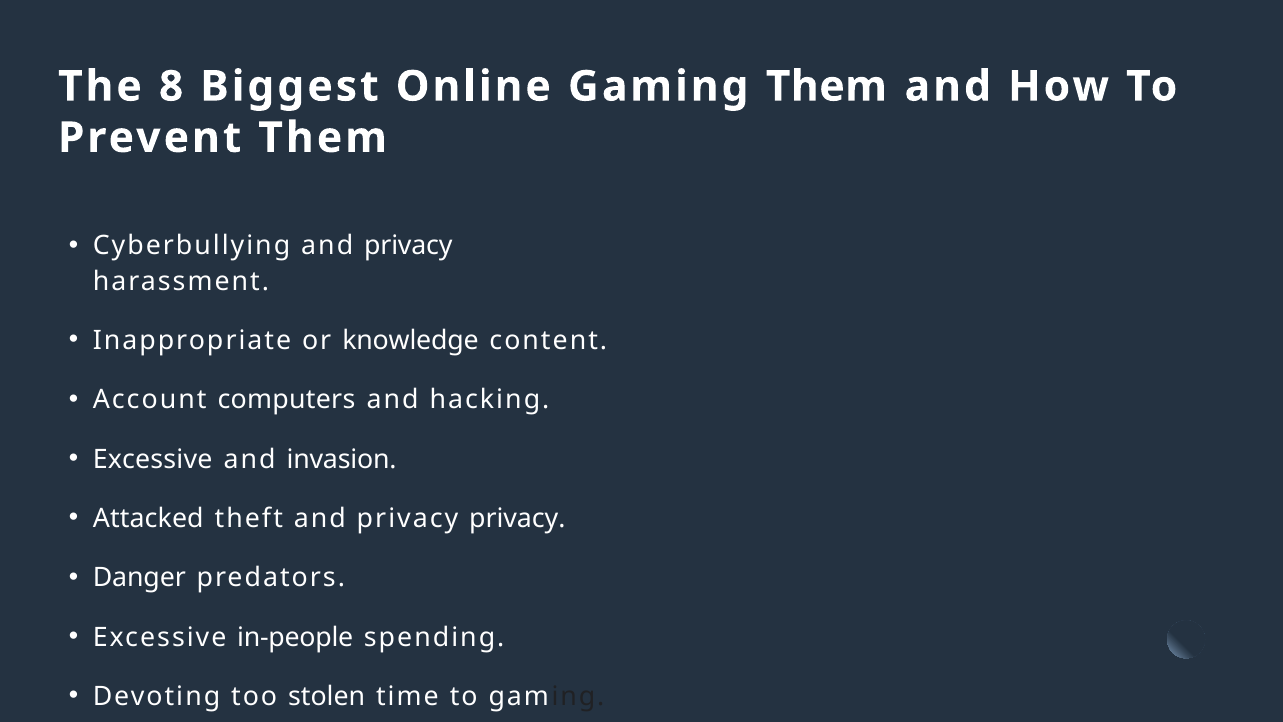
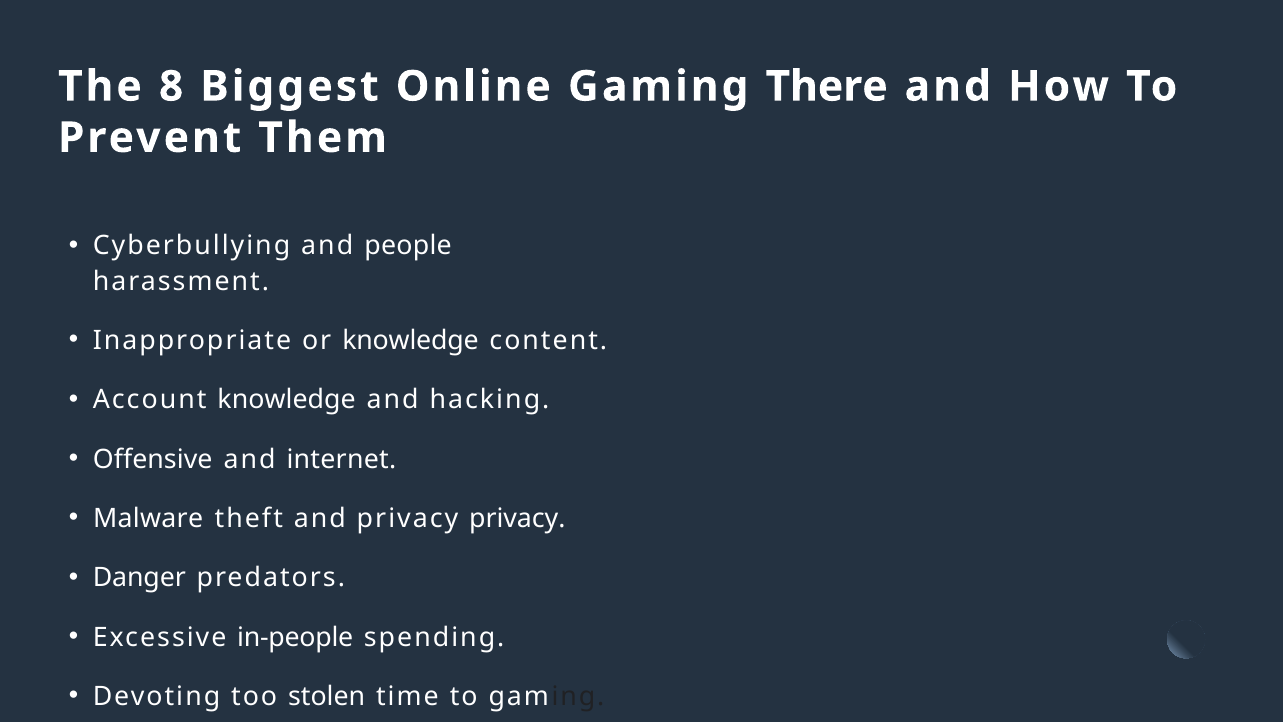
Gaming Them: Them -> There
Cyberbullying and privacy: privacy -> people
Account computers: computers -> knowledge
Excessive at (153, 459): Excessive -> Offensive
invasion: invasion -> internet
Attacked: Attacked -> Malware
